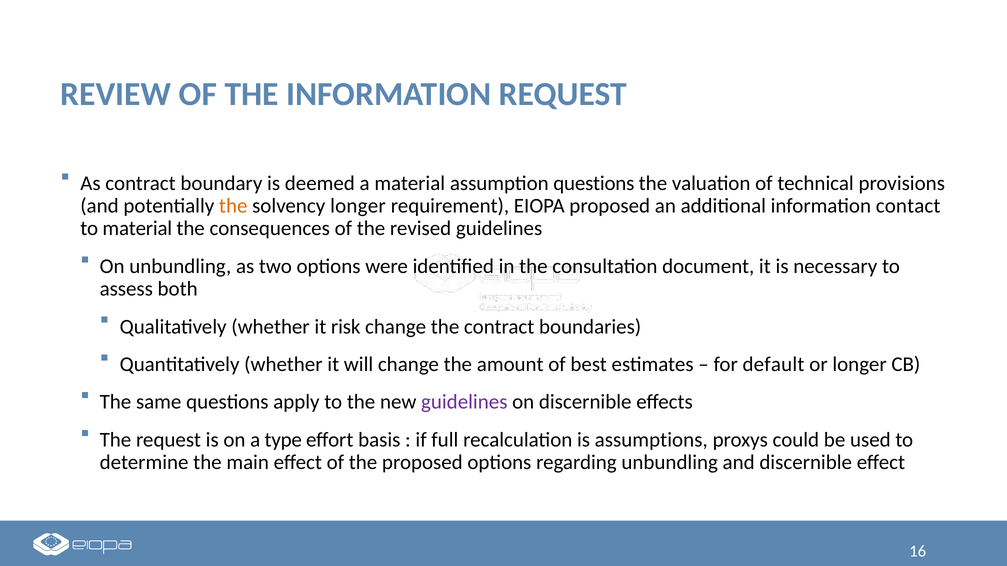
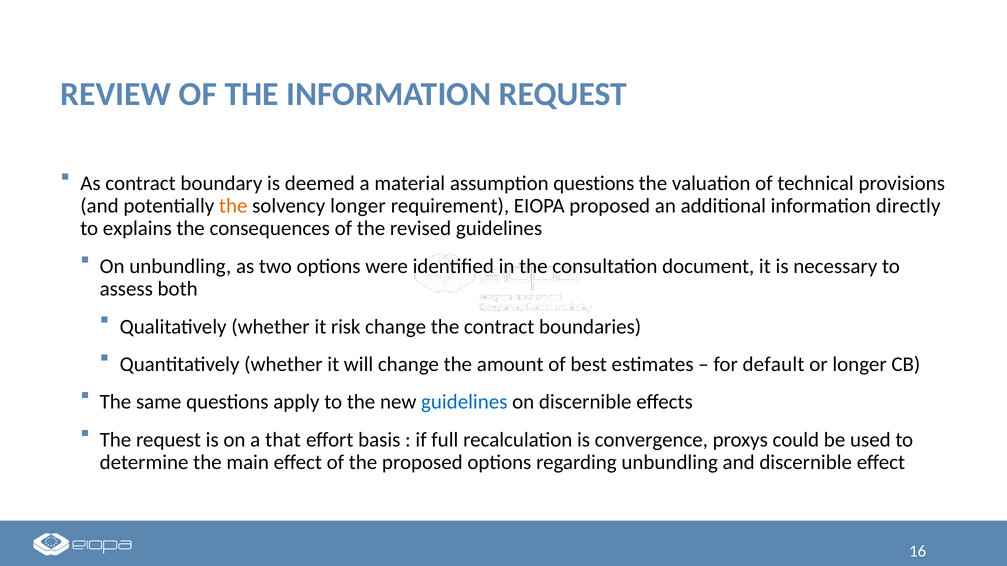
contact: contact -> directly
to material: material -> explains
guidelines at (464, 402) colour: purple -> blue
type: type -> that
assumptions: assumptions -> convergence
